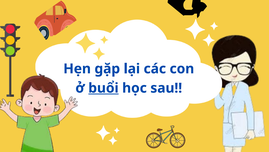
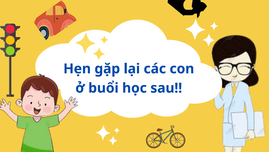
buổi underline: present -> none
